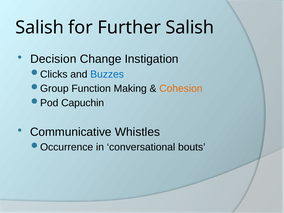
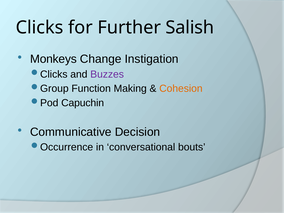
Salish at (40, 28): Salish -> Clicks
Decision: Decision -> Monkeys
Buzzes colour: blue -> purple
Whistles: Whistles -> Decision
